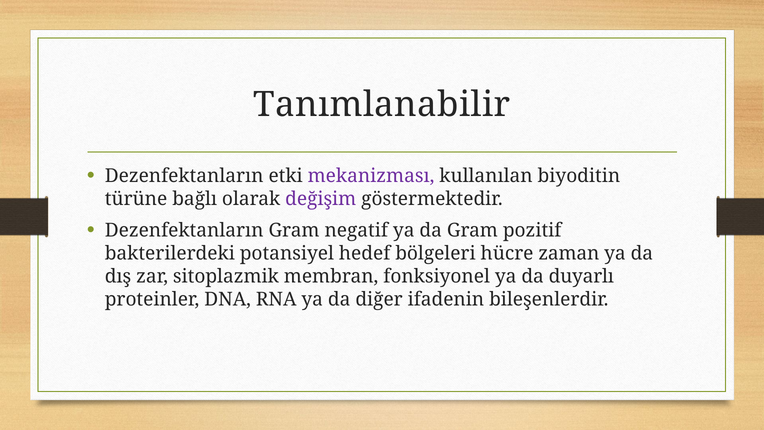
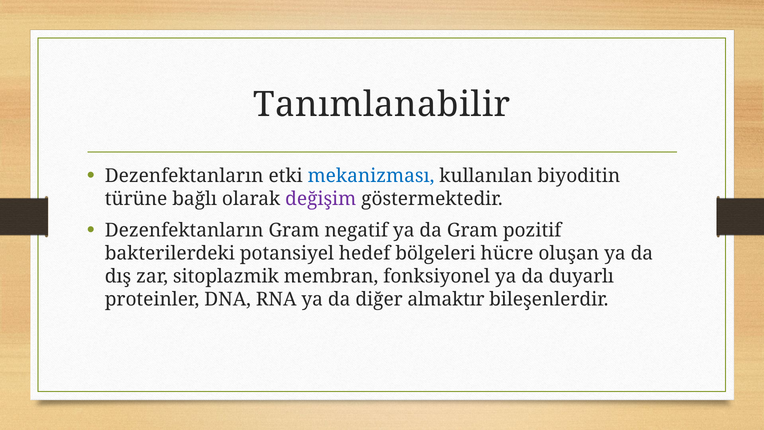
mekanizması colour: purple -> blue
zaman: zaman -> oluşan
ifadenin: ifadenin -> almaktır
